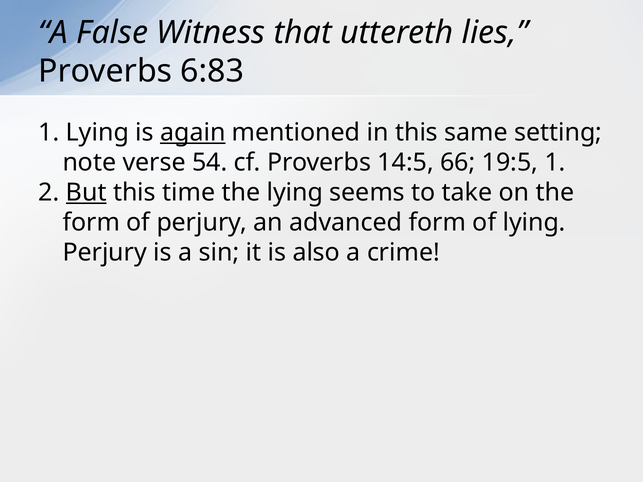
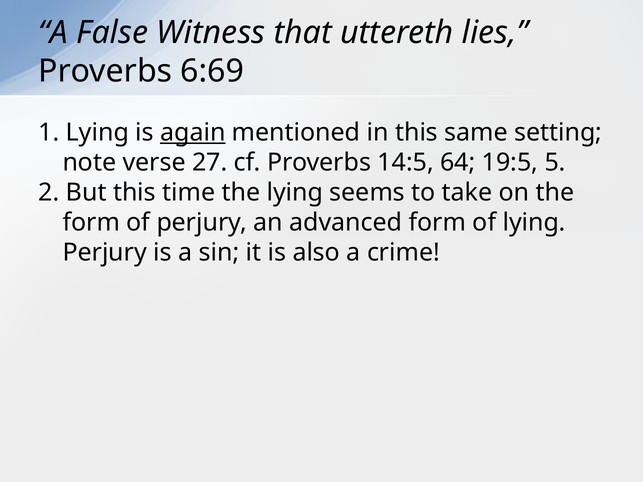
6:83: 6:83 -> 6:69
54: 54 -> 27
66: 66 -> 64
19:5 1: 1 -> 5
But underline: present -> none
